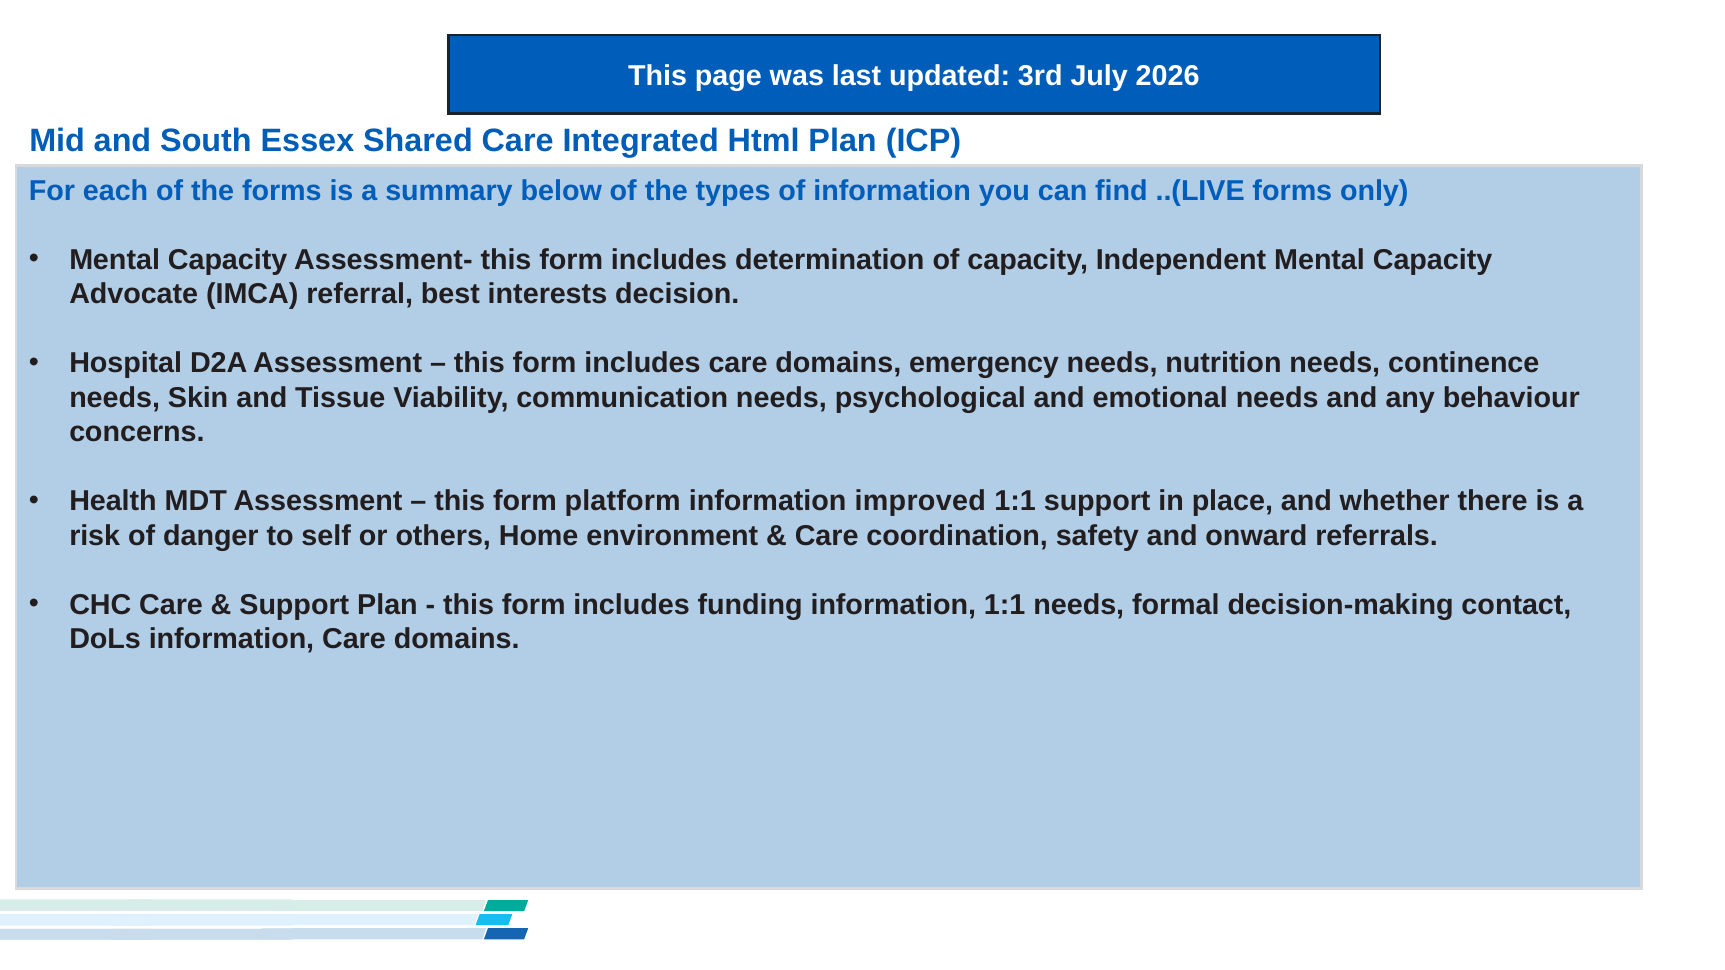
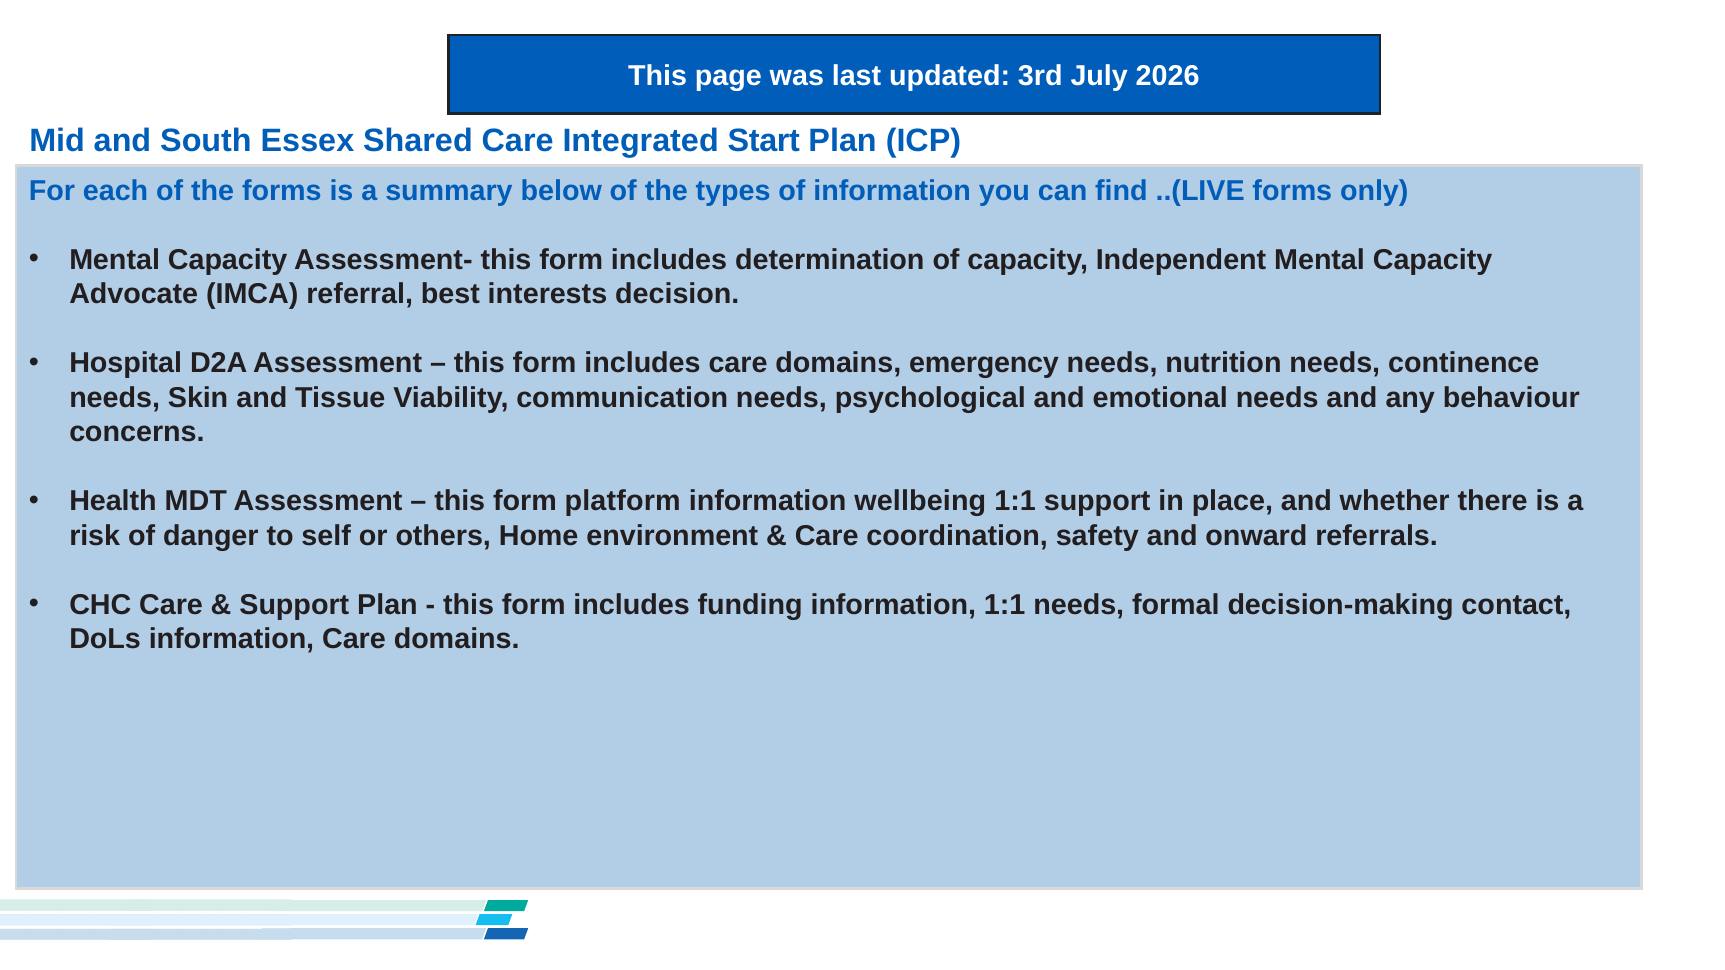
Html: Html -> Start
improved: improved -> wellbeing
